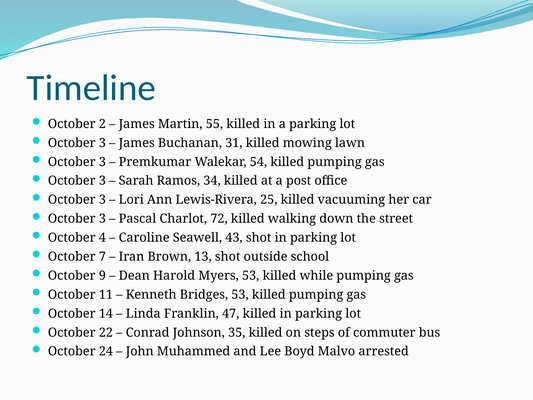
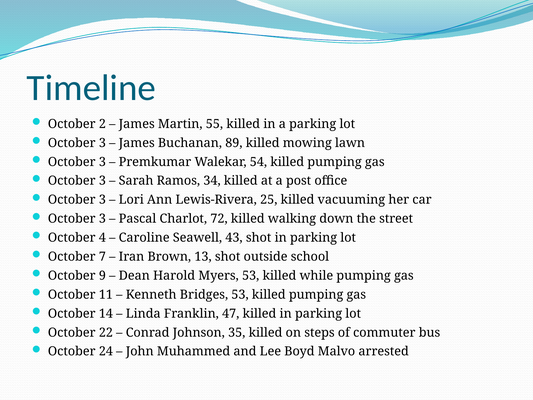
31: 31 -> 89
